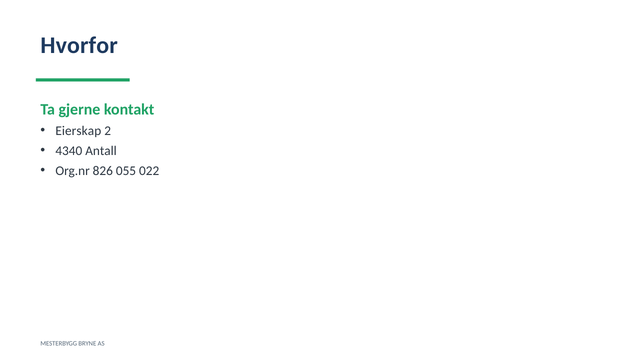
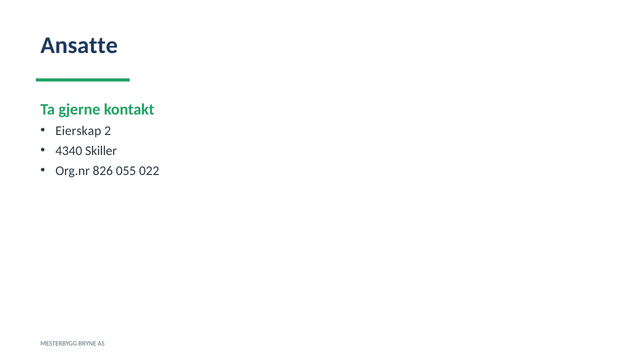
Hvorfor: Hvorfor -> Ansatte
Antall: Antall -> Skiller
